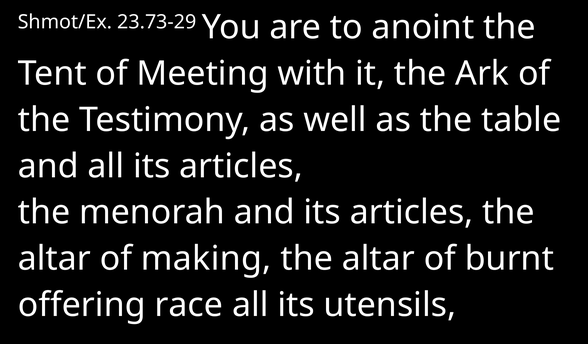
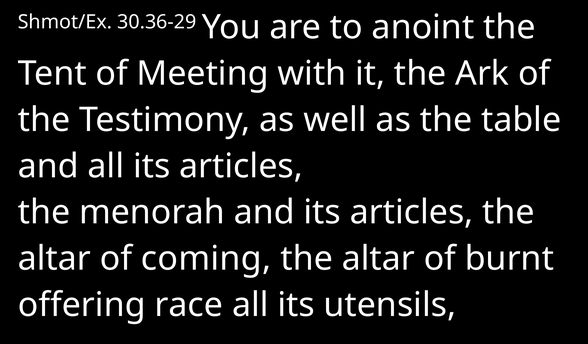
23.73-29: 23.73-29 -> 30.36-29
making: making -> coming
